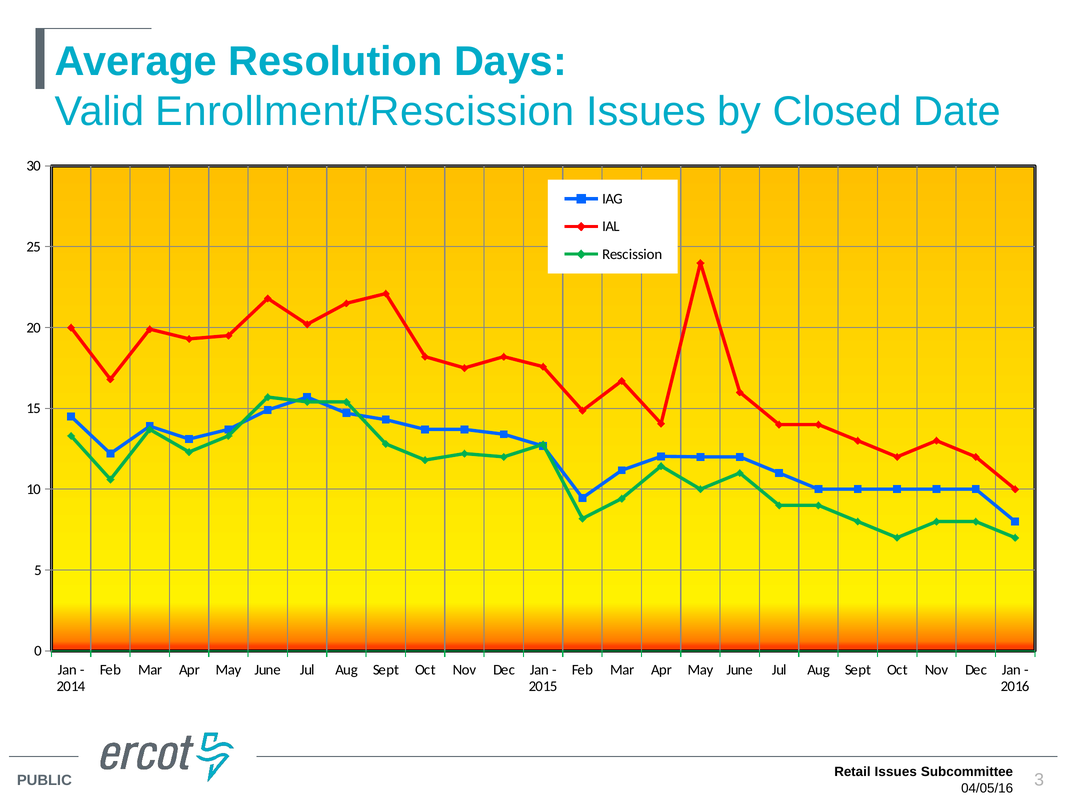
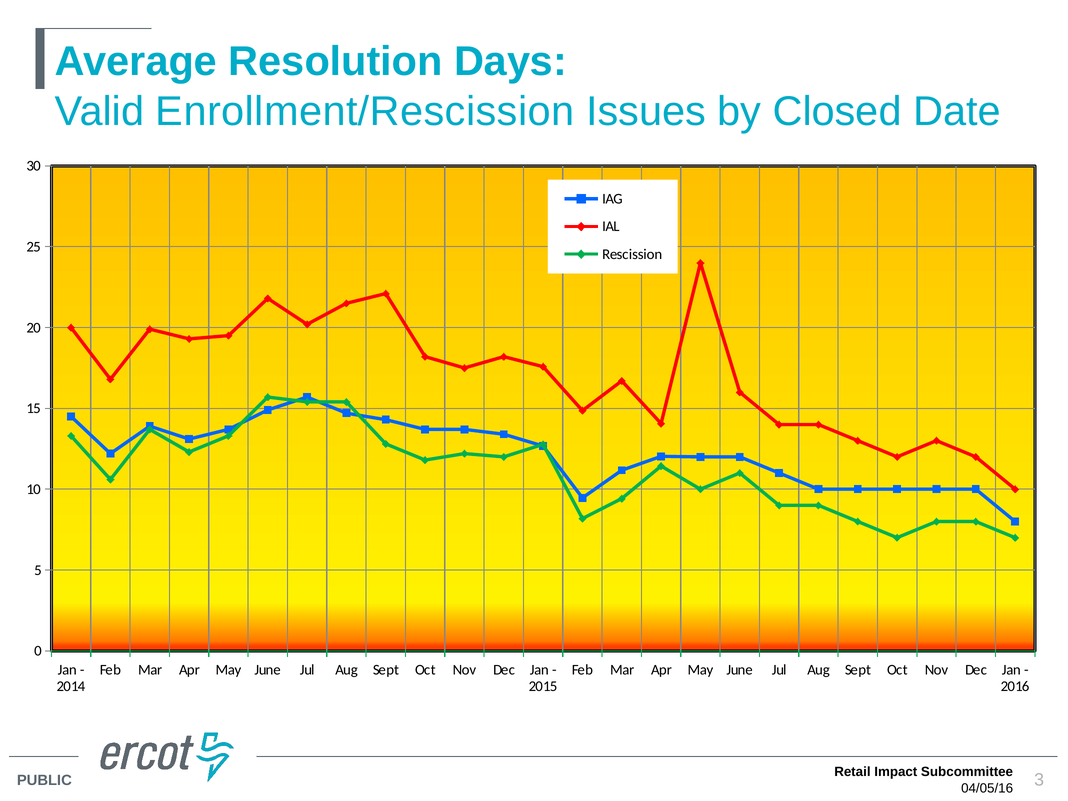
Retail Issues: Issues -> Impact
